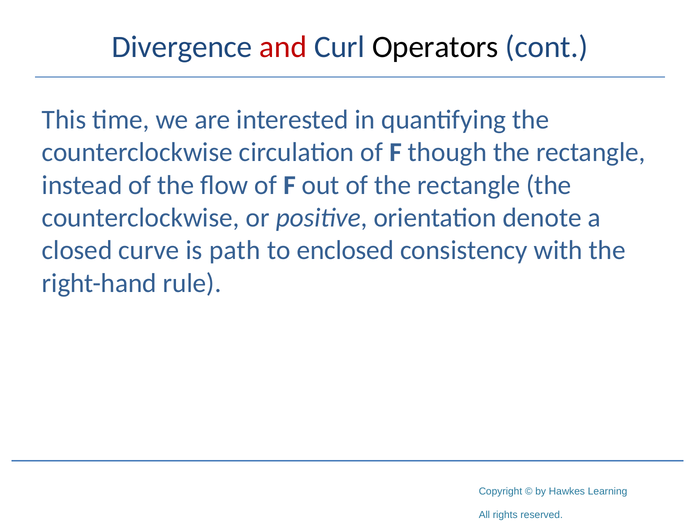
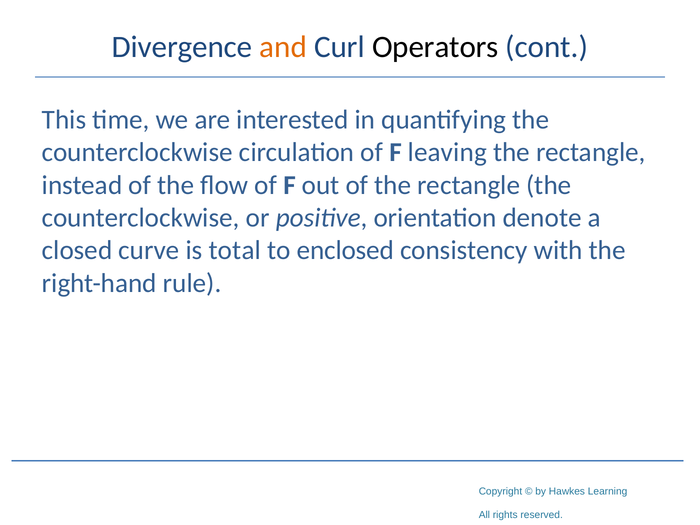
and colour: red -> orange
though: though -> leaving
path: path -> total
